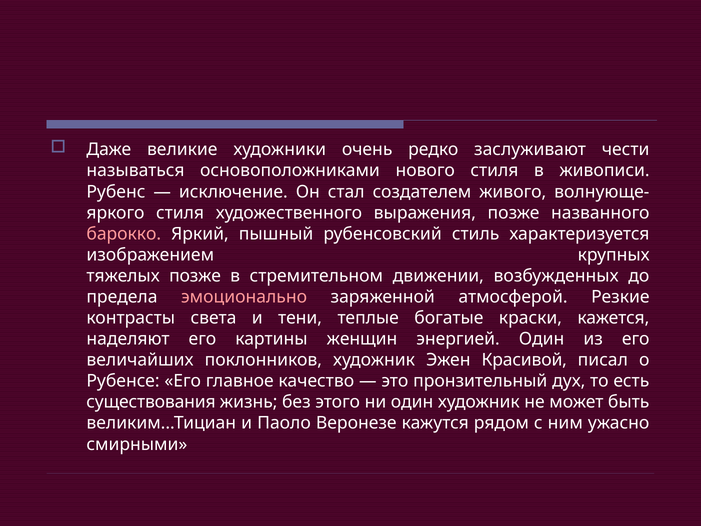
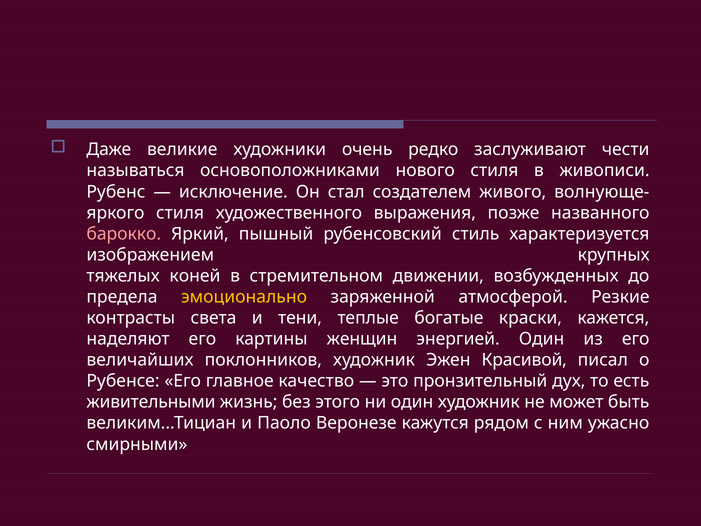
тяжелых позже: позже -> коней
эмоционально colour: pink -> yellow
существования: существования -> живительными
